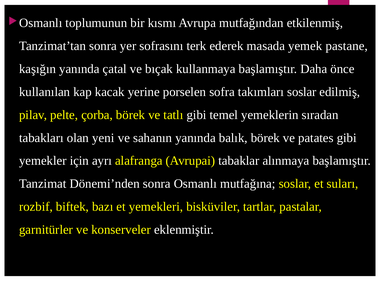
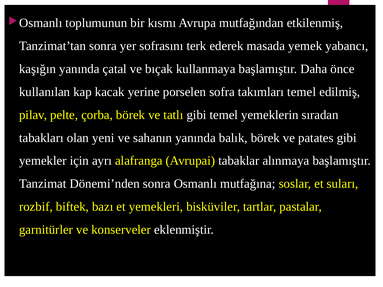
pastane: pastane -> yabancı
takımları soslar: soslar -> temel
